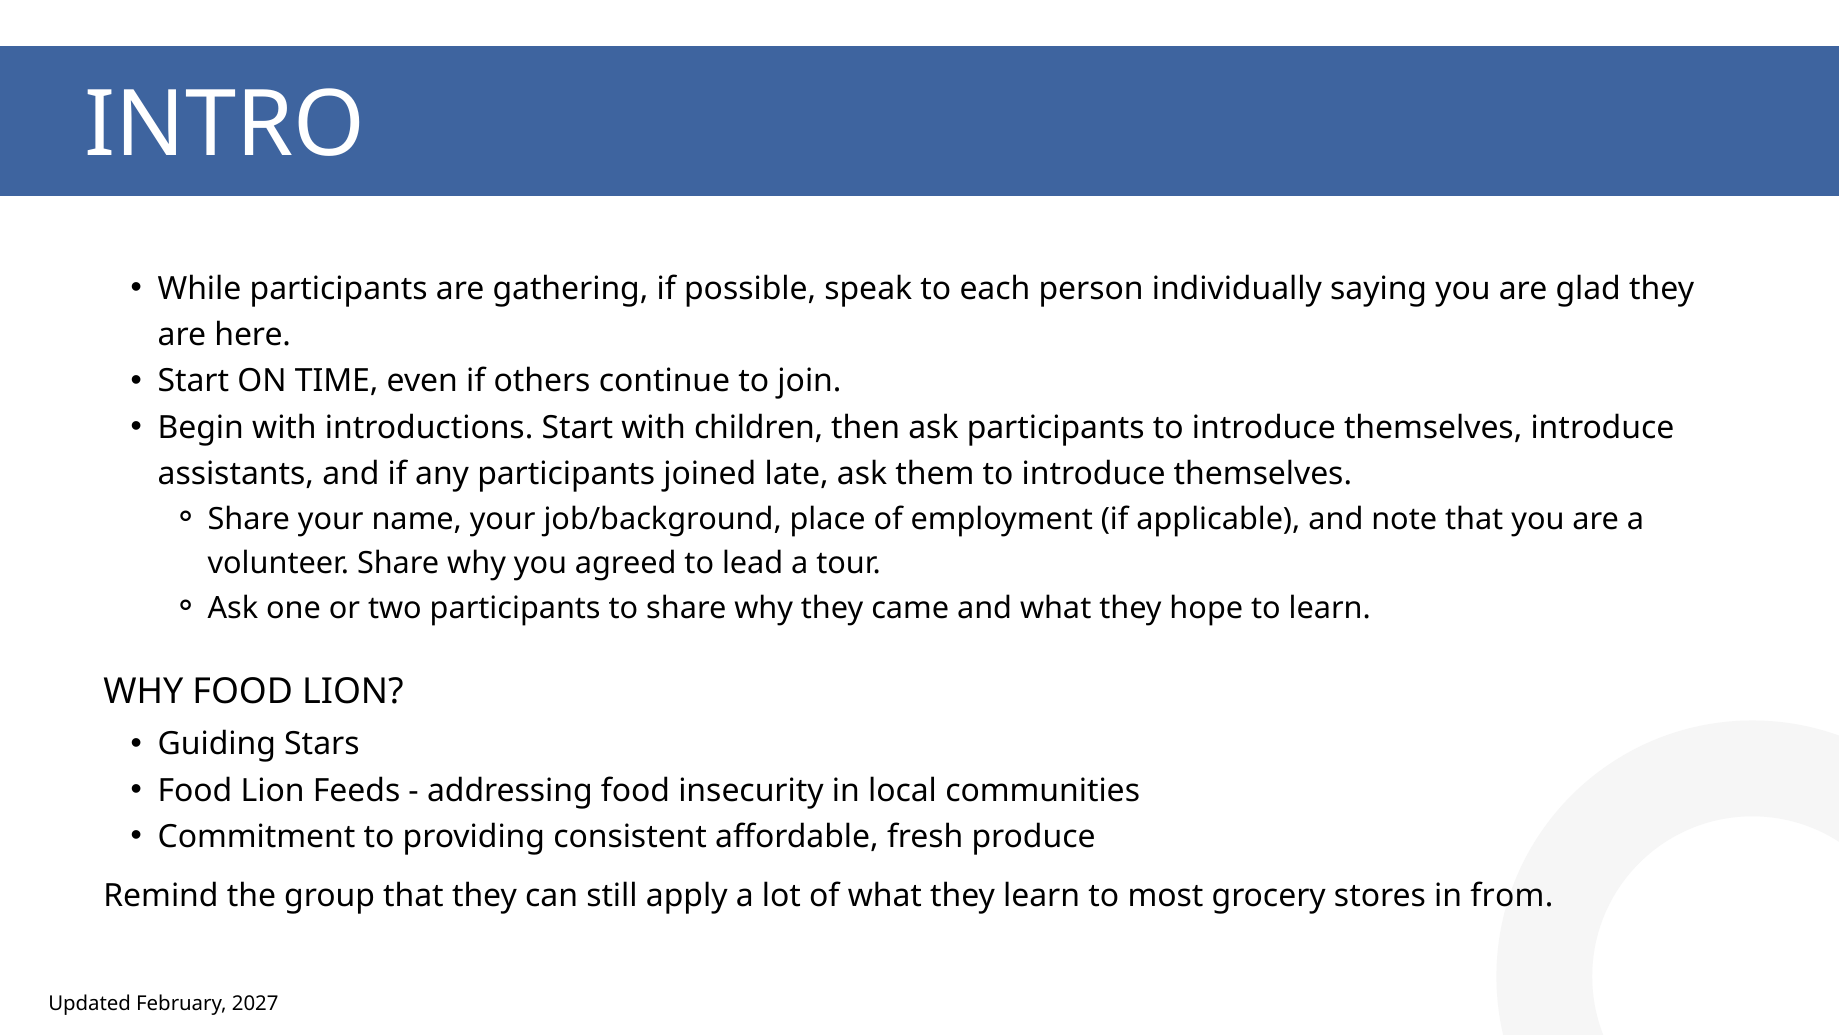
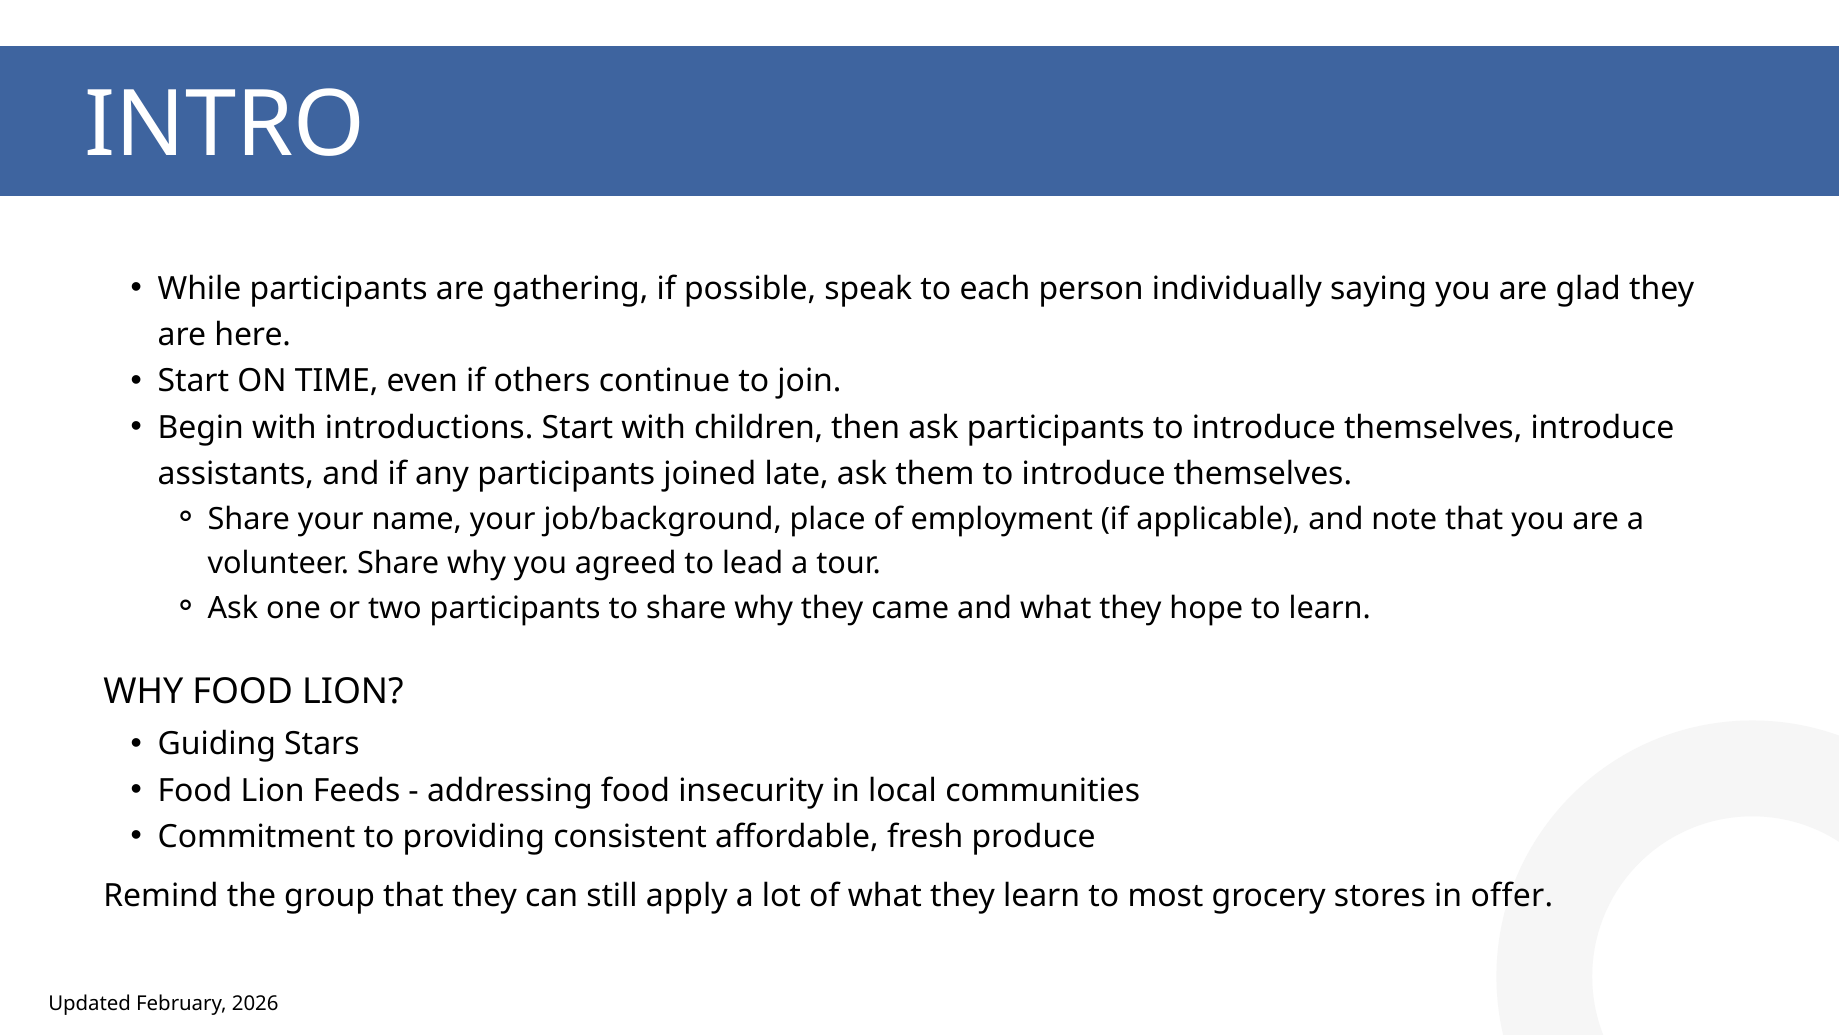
from: from -> offer
2027: 2027 -> 2026
